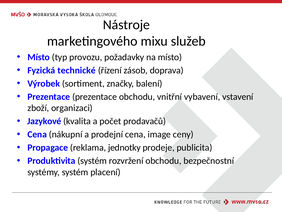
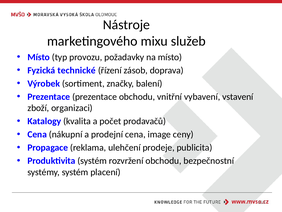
Jazykové: Jazykové -> Katalogy
jednotky: jednotky -> ulehčení
